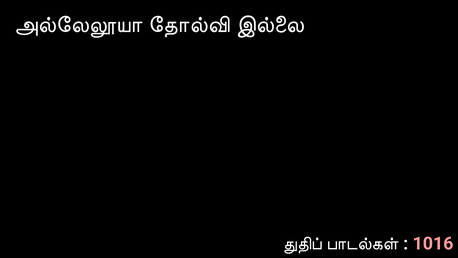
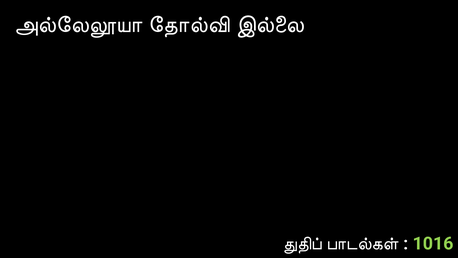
1016 colour: pink -> light green
